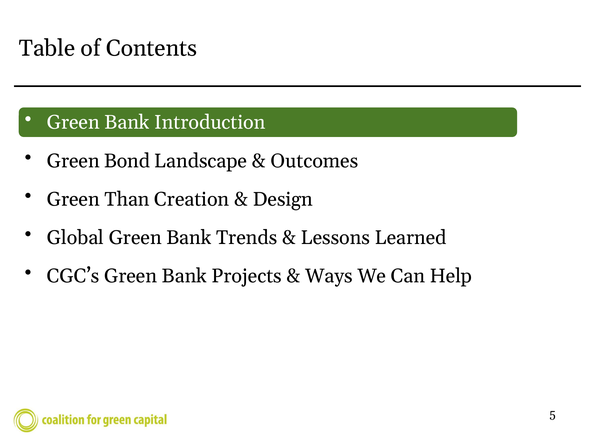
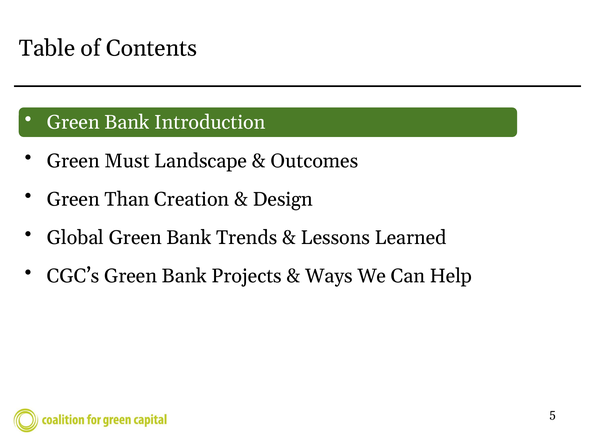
Bond: Bond -> Must
